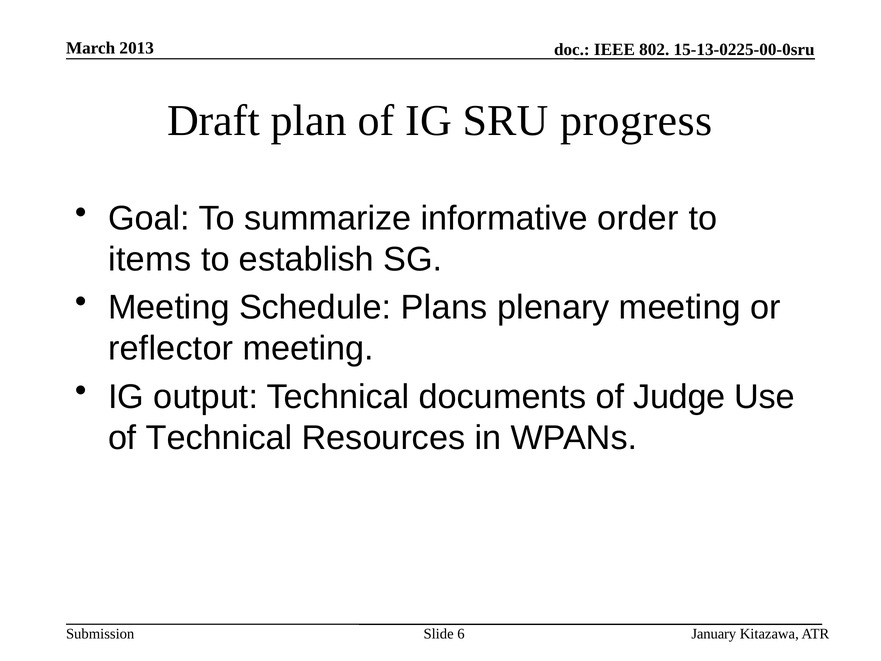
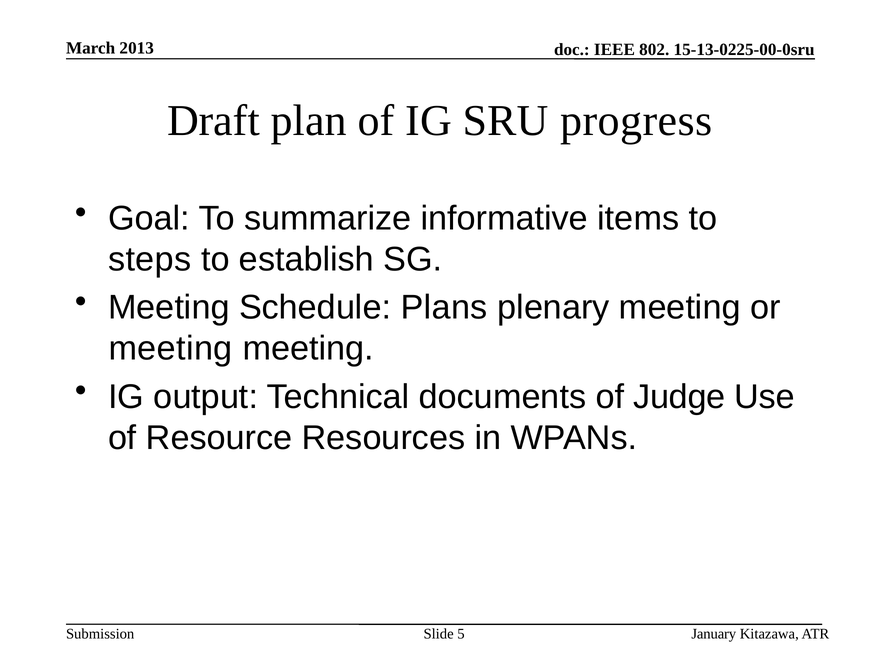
order: order -> items
items: items -> steps
reflector at (171, 349): reflector -> meeting
of Technical: Technical -> Resource
6: 6 -> 5
